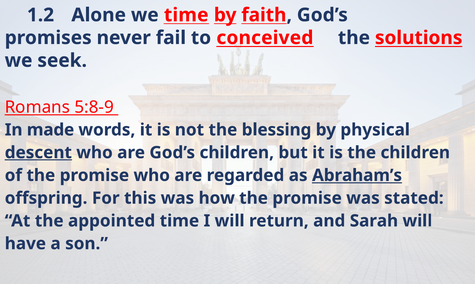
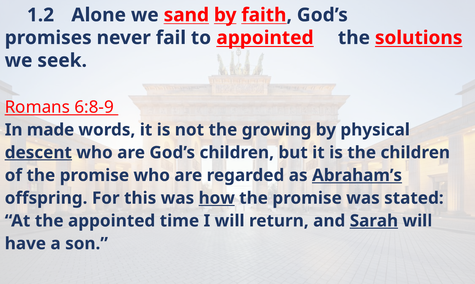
we time: time -> sand
to conceived: conceived -> appointed
5:8-9: 5:8-9 -> 6:8-9
blessing: blessing -> growing
how underline: none -> present
Sarah underline: none -> present
